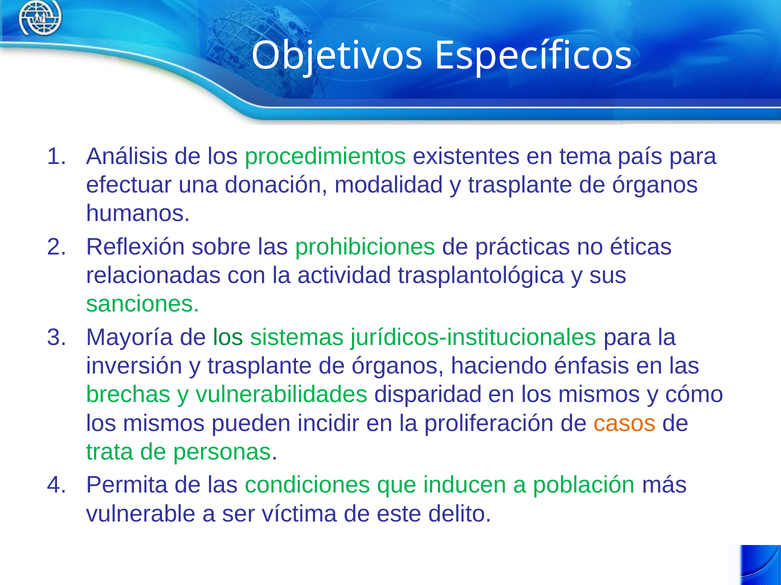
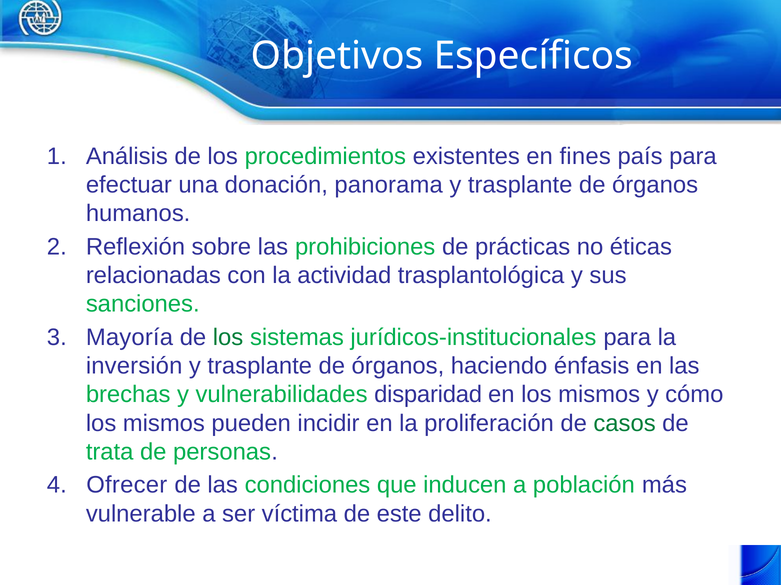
tema: tema -> fines
modalidad: modalidad -> panorama
casos colour: orange -> green
Permita: Permita -> Ofrecer
